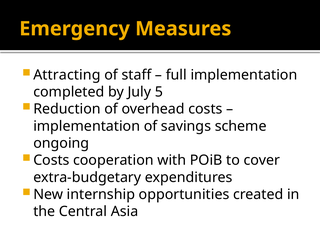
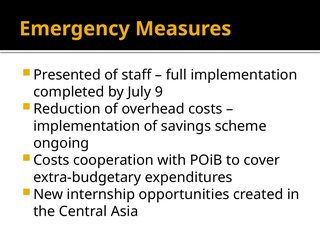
Attracting: Attracting -> Presented
5: 5 -> 9
